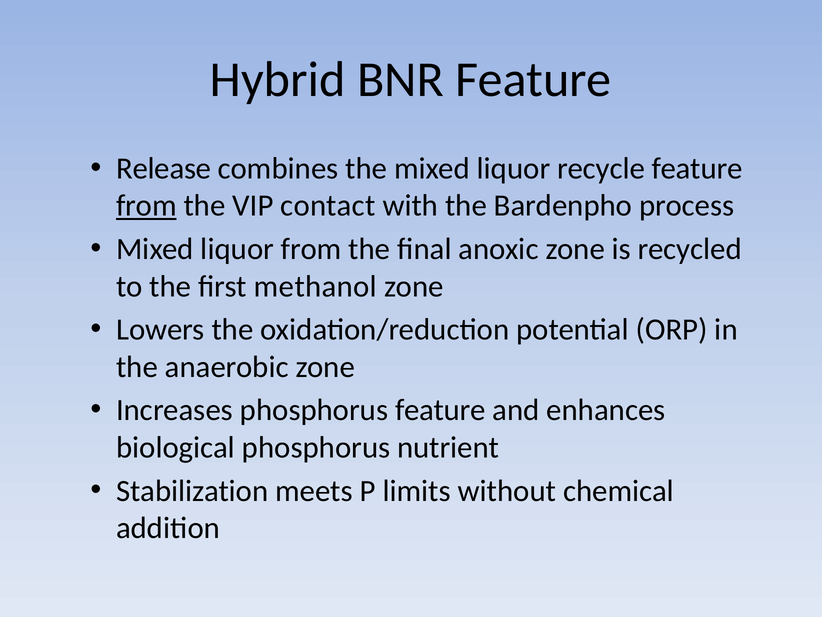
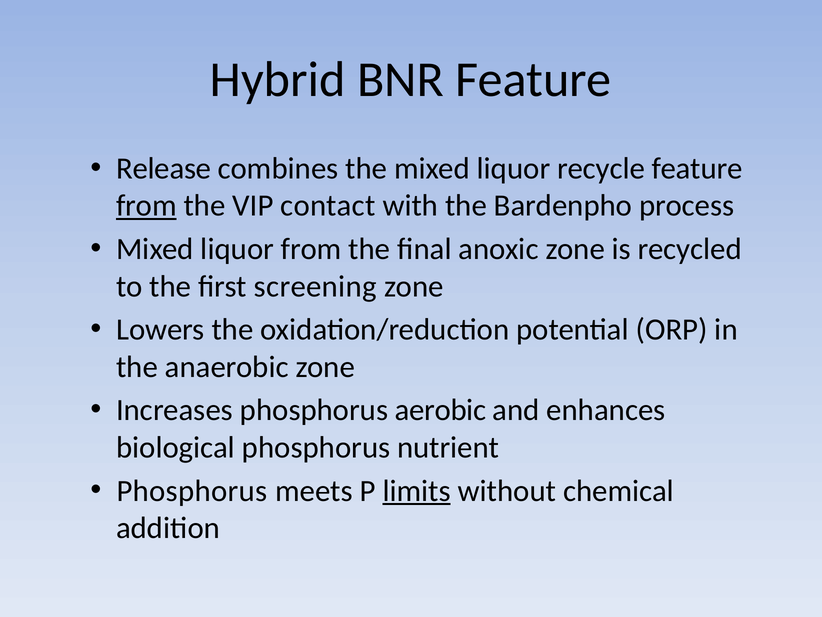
methanol: methanol -> screening
phosphorus feature: feature -> aerobic
Stabilization at (192, 490): Stabilization -> Phosphorus
limits underline: none -> present
